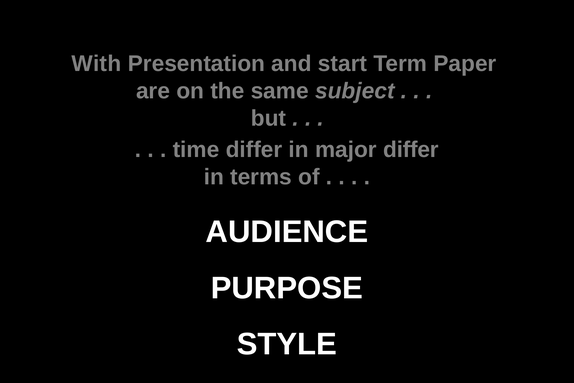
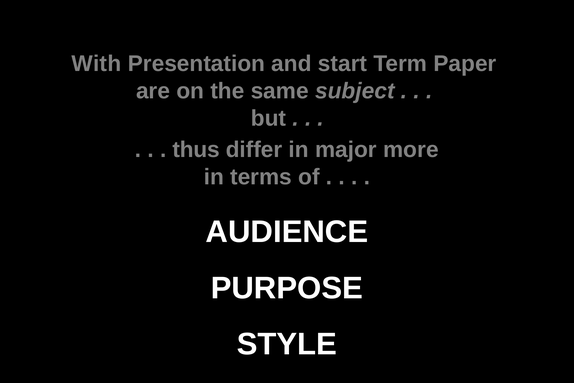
time: time -> thus
major differ: differ -> more
